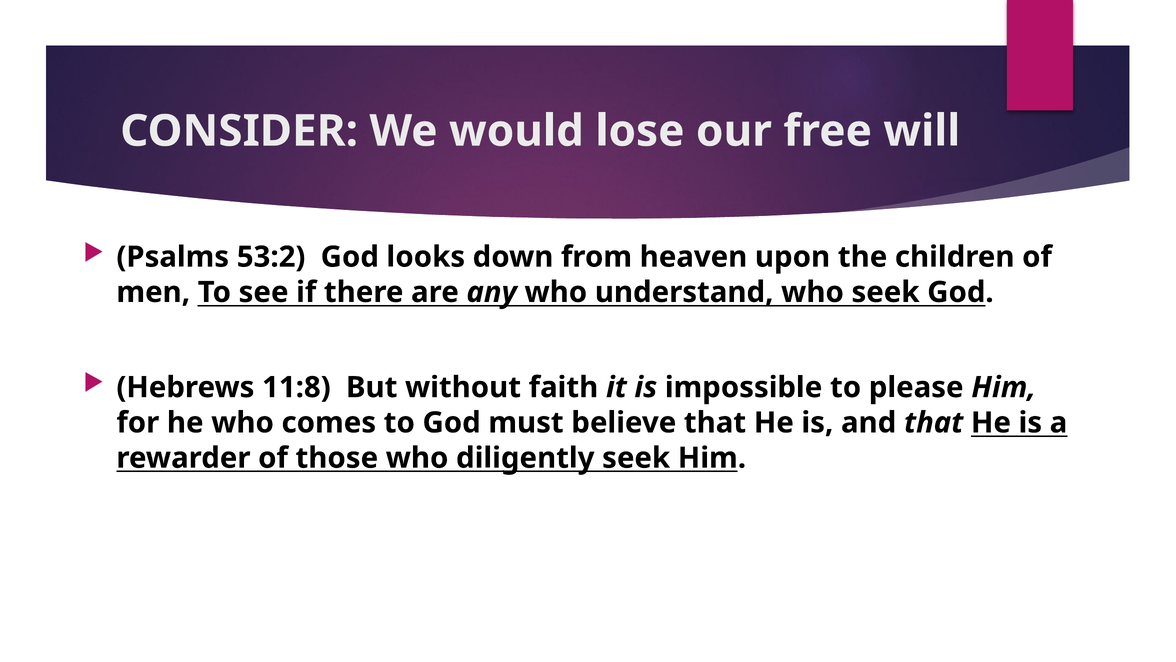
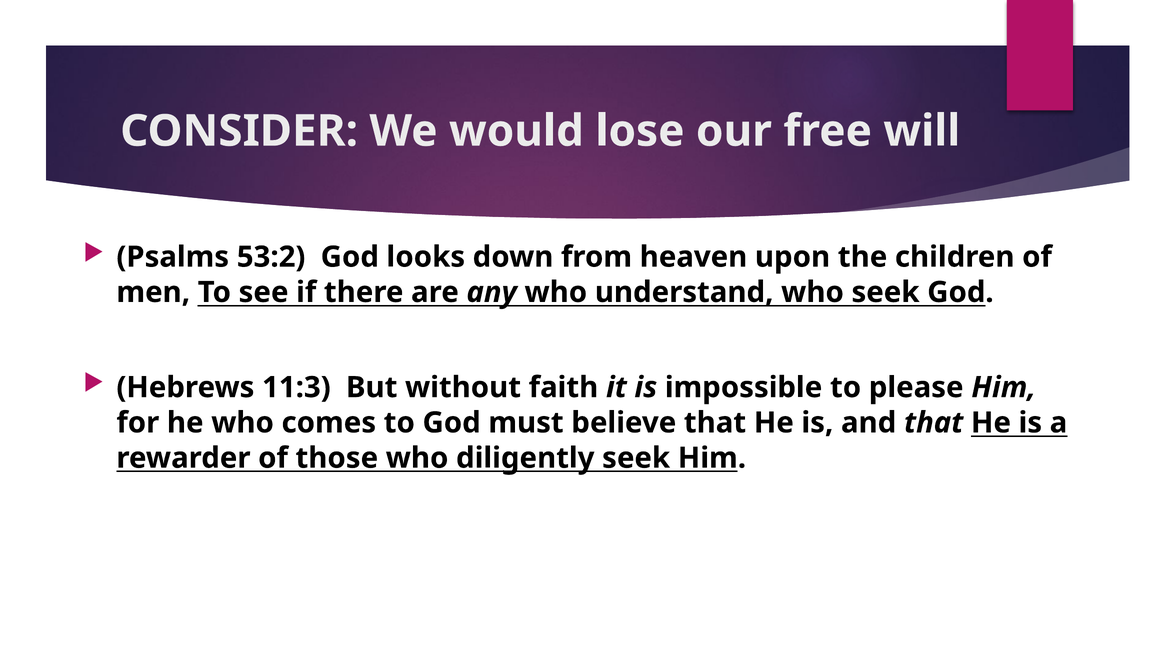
11:8: 11:8 -> 11:3
